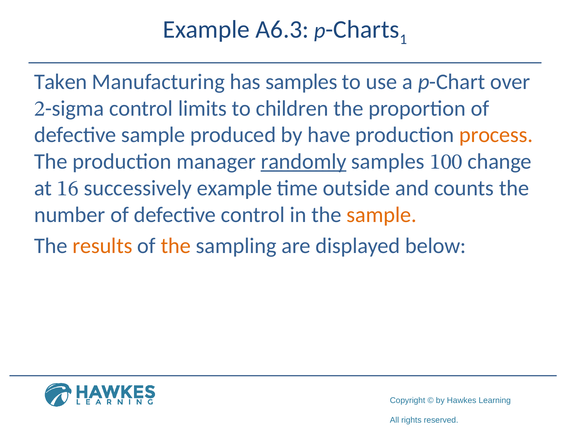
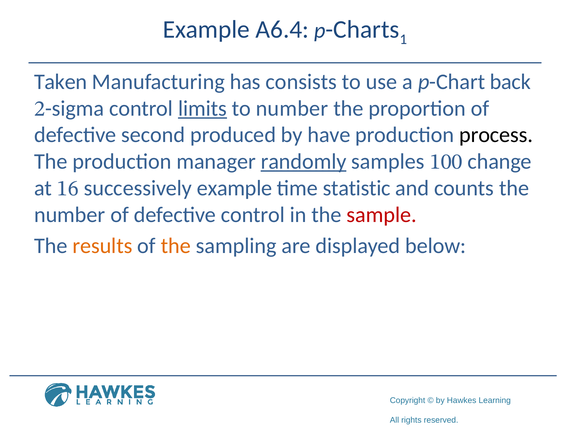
A6.3: A6.3 -> A6.4
has samples: samples -> consists
over: over -> back
limits underline: none -> present
to children: children -> number
sample at (153, 135): sample -> second
process colour: orange -> black
outside: outside -> statistic
sample at (382, 214) colour: orange -> red
